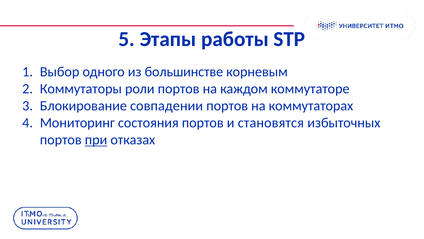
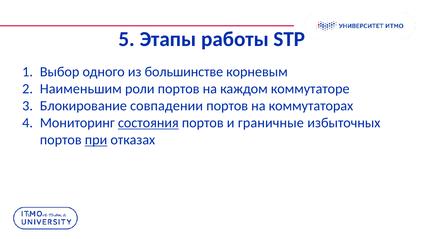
Коммутаторы: Коммутаторы -> Наименьшим
состояния underline: none -> present
становятся: становятся -> граничные
